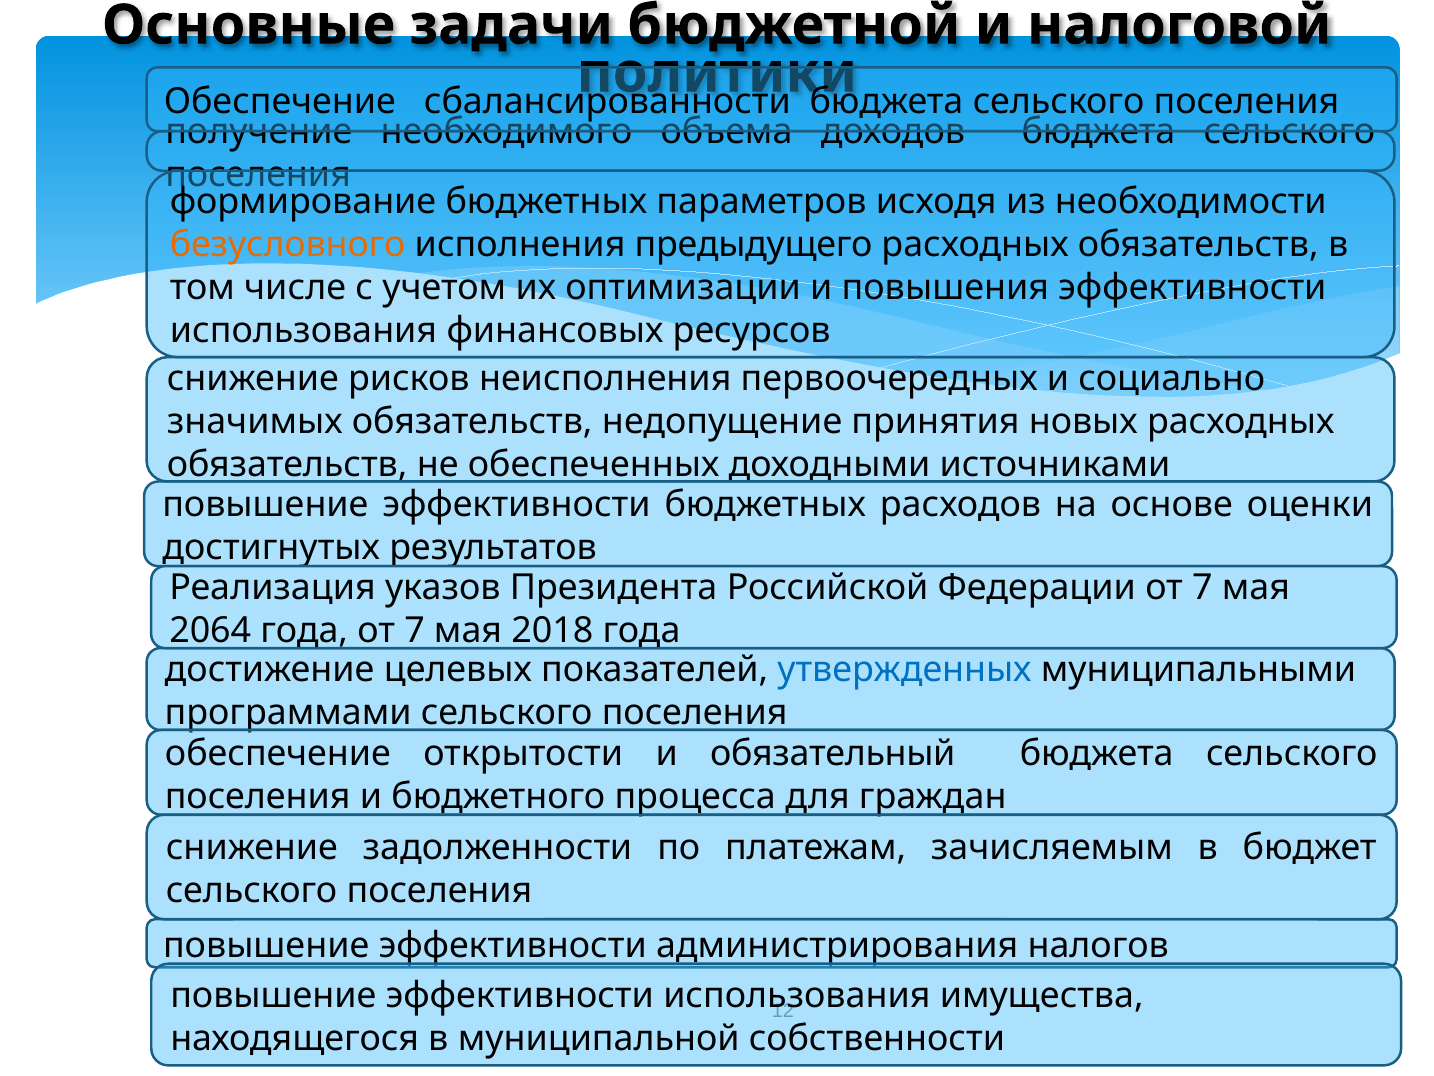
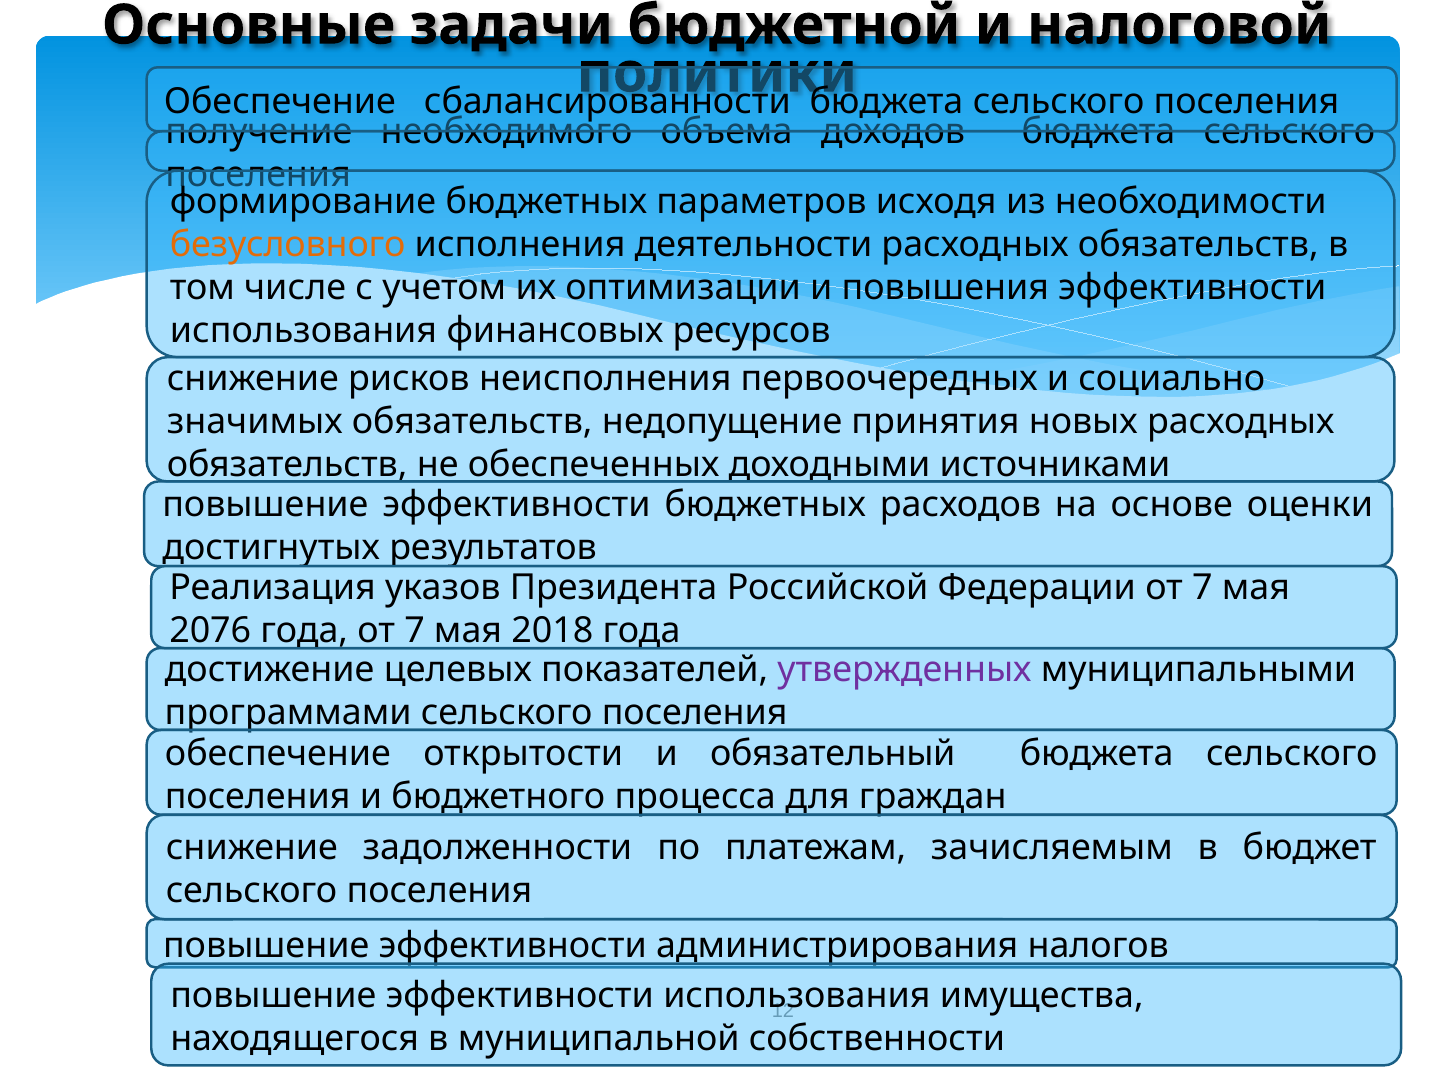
предыдущего: предыдущего -> деятельности
2064: 2064 -> 2076
утвержденных colour: blue -> purple
